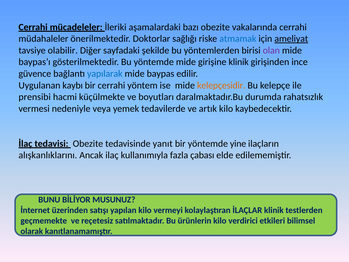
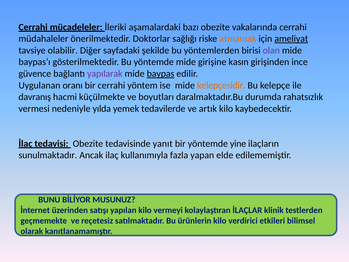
atmamak colour: blue -> orange
girişine klinik: klinik -> kasın
yapılarak colour: blue -> purple
baypas underline: none -> present
kaybı: kaybı -> oranı
prensibi: prensibi -> davranış
veya: veya -> yılda
alışkanlıklarını: alışkanlıklarını -> sunulmaktadır
çabası: çabası -> yapan
